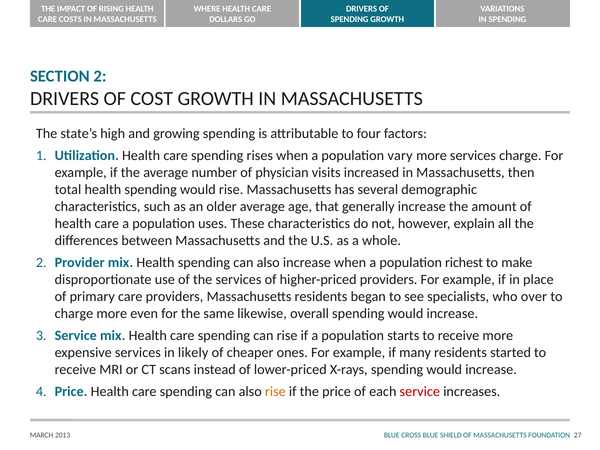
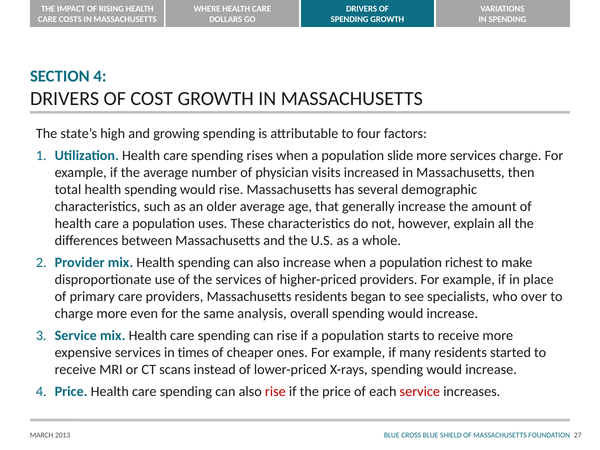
SECTION 2: 2 -> 4
vary: vary -> slide
likewise: likewise -> analysis
likely: likely -> times
rise at (275, 392) colour: orange -> red
